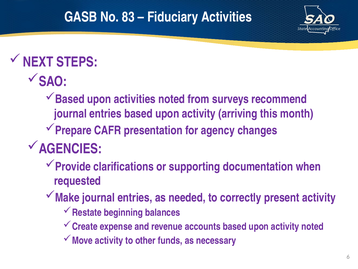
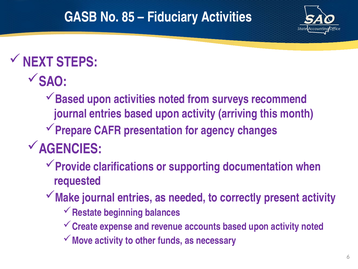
83: 83 -> 85
